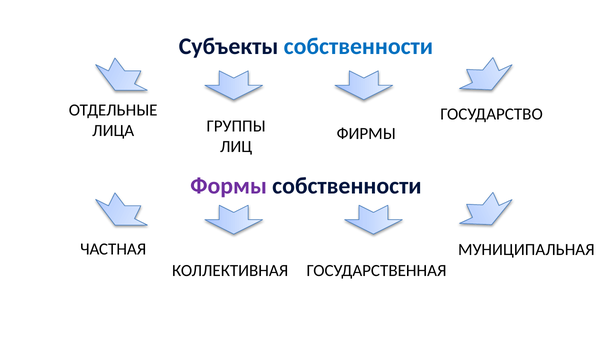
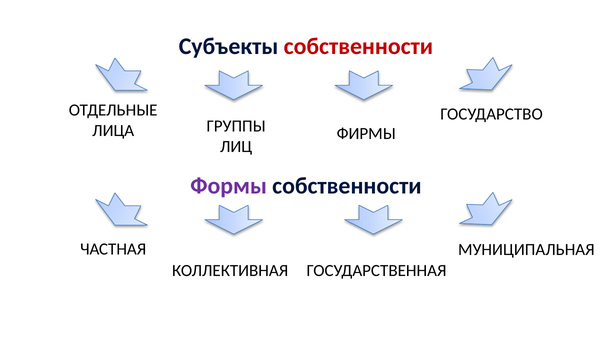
собственности at (358, 46) colour: blue -> red
